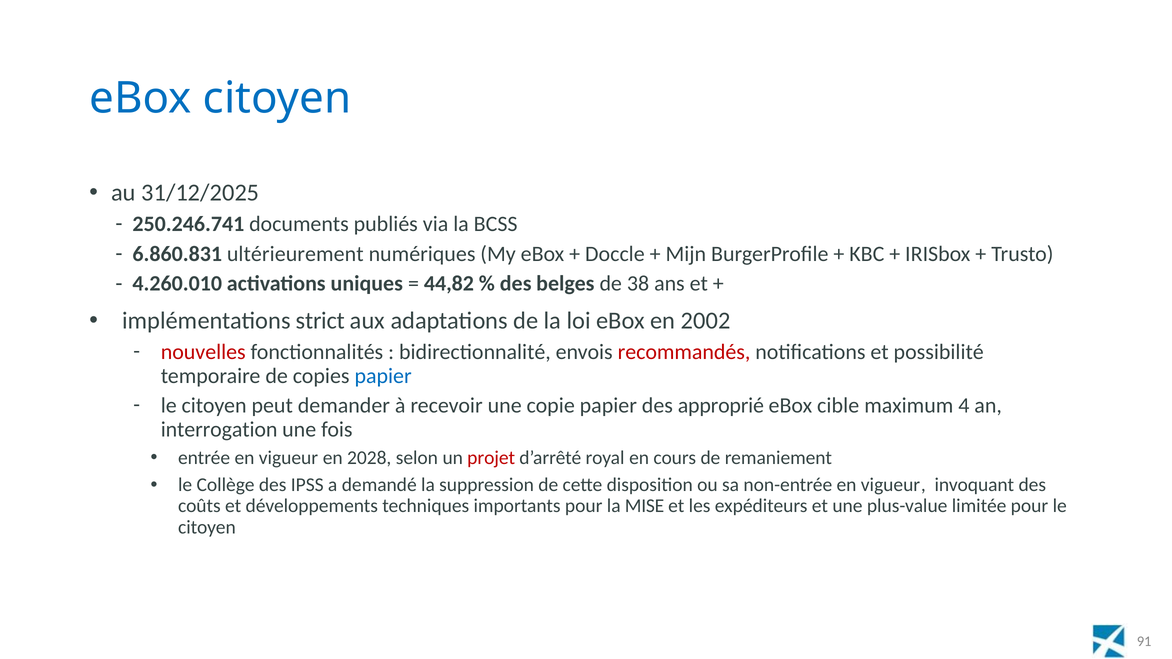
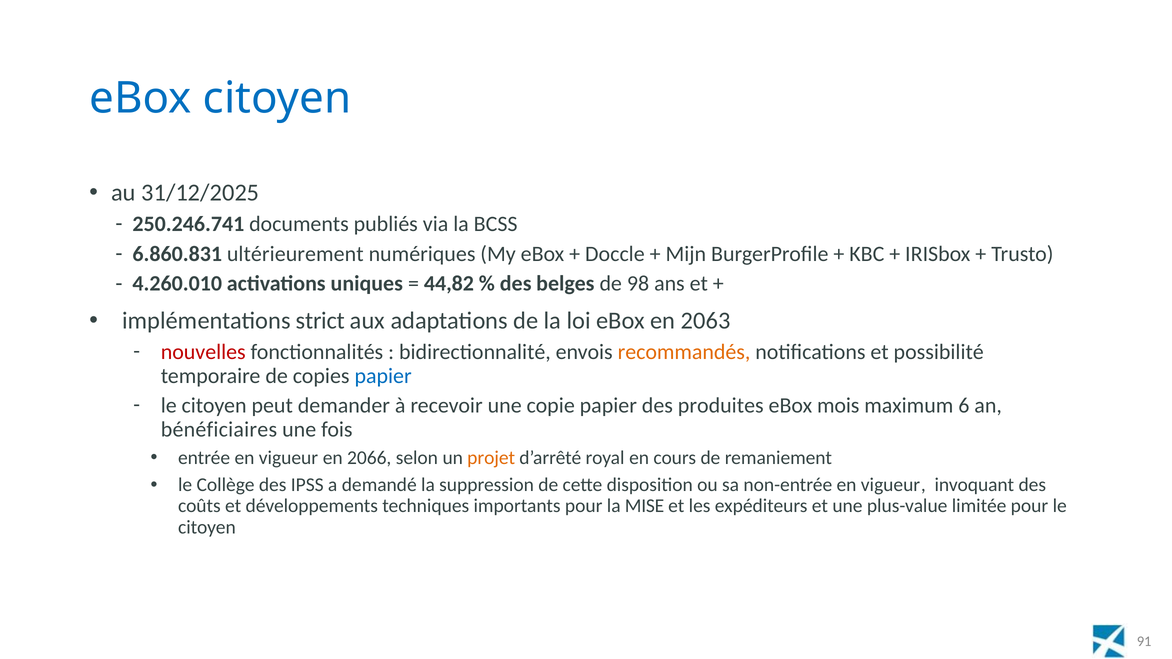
38: 38 -> 98
2002: 2002 -> 2063
recommandés colour: red -> orange
approprié: approprié -> produites
cible: cible -> mois
4: 4 -> 6
interrogation: interrogation -> bénéficiaires
2028: 2028 -> 2066
projet colour: red -> orange
